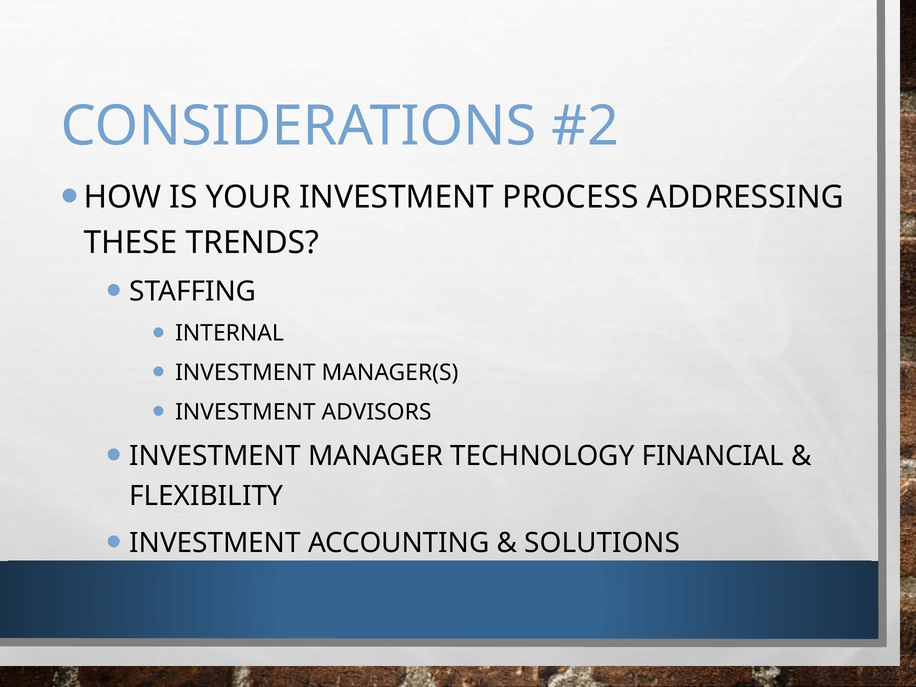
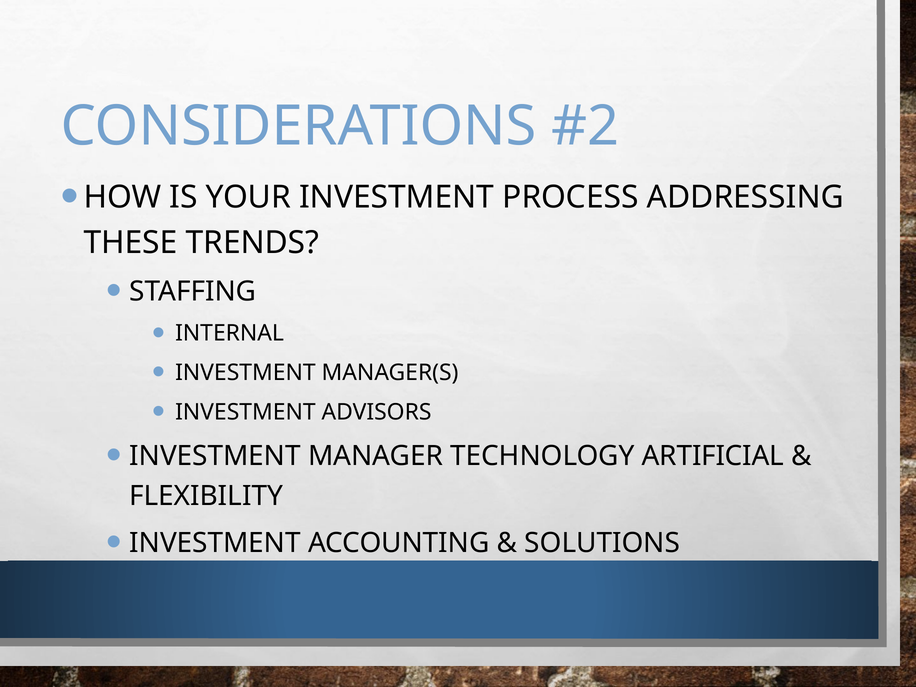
FINANCIAL: FINANCIAL -> ARTIFICIAL
